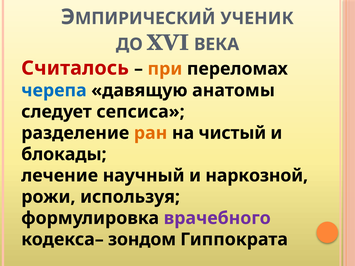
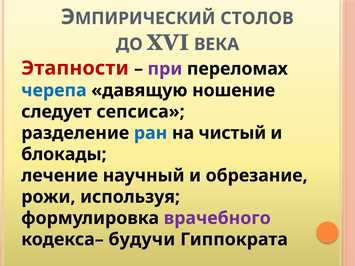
УЧЕНИК: УЧЕНИК -> СТОЛОВ
Считалось: Считалось -> Этапности
при colour: orange -> purple
анатомы: анатомы -> ношение
ран colour: orange -> blue
наркозной: наркозной -> обрезание
зондом: зондом -> будучи
